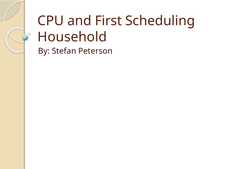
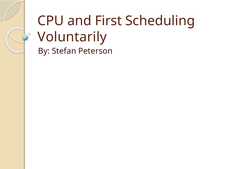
Household: Household -> Voluntarily
